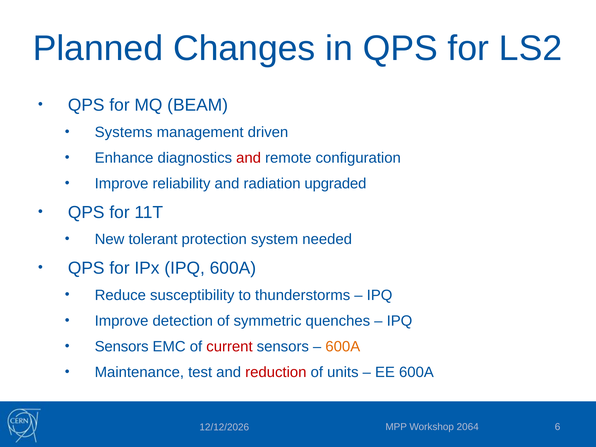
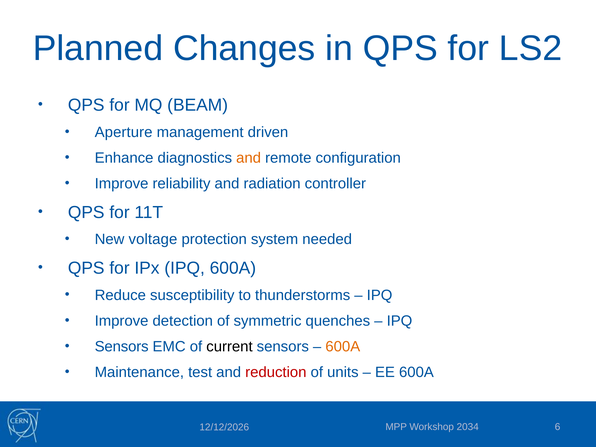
Systems: Systems -> Aperture
and at (249, 158) colour: red -> orange
upgraded: upgraded -> controller
tolerant: tolerant -> voltage
current colour: red -> black
2064: 2064 -> 2034
